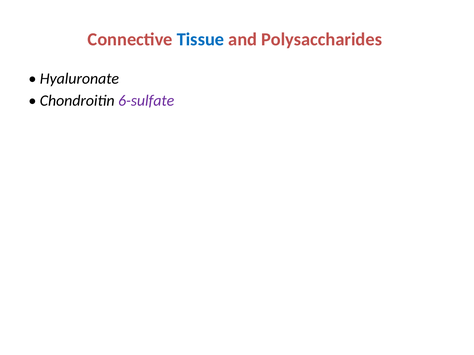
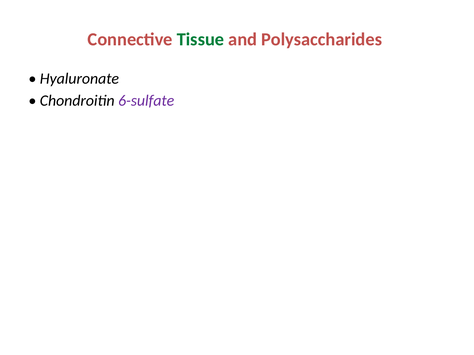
Tissue colour: blue -> green
